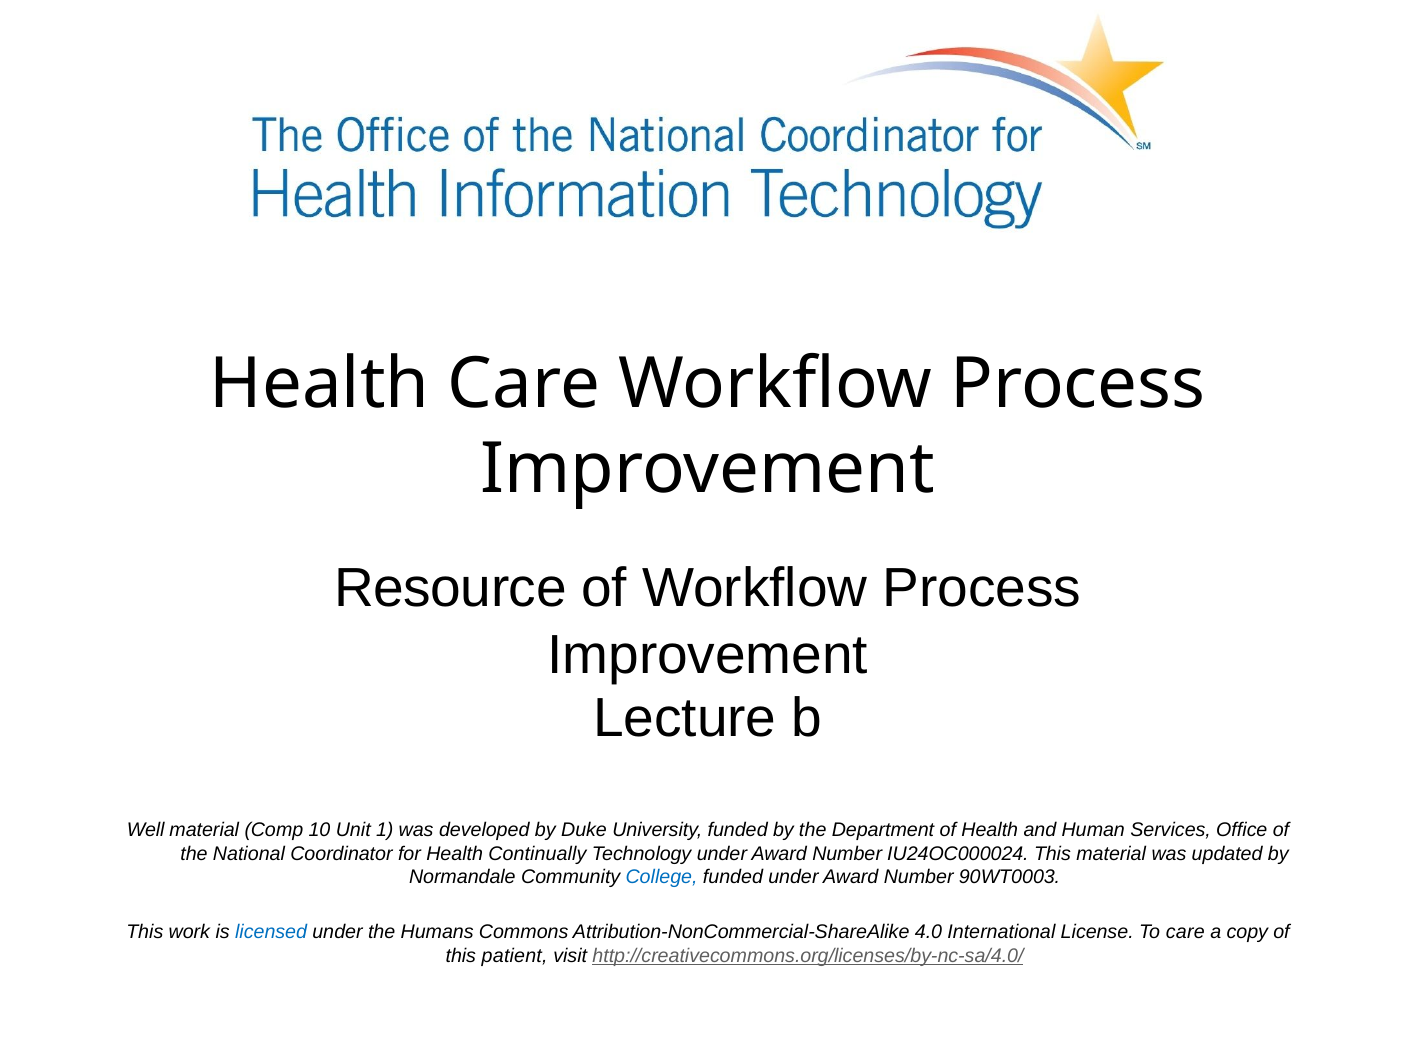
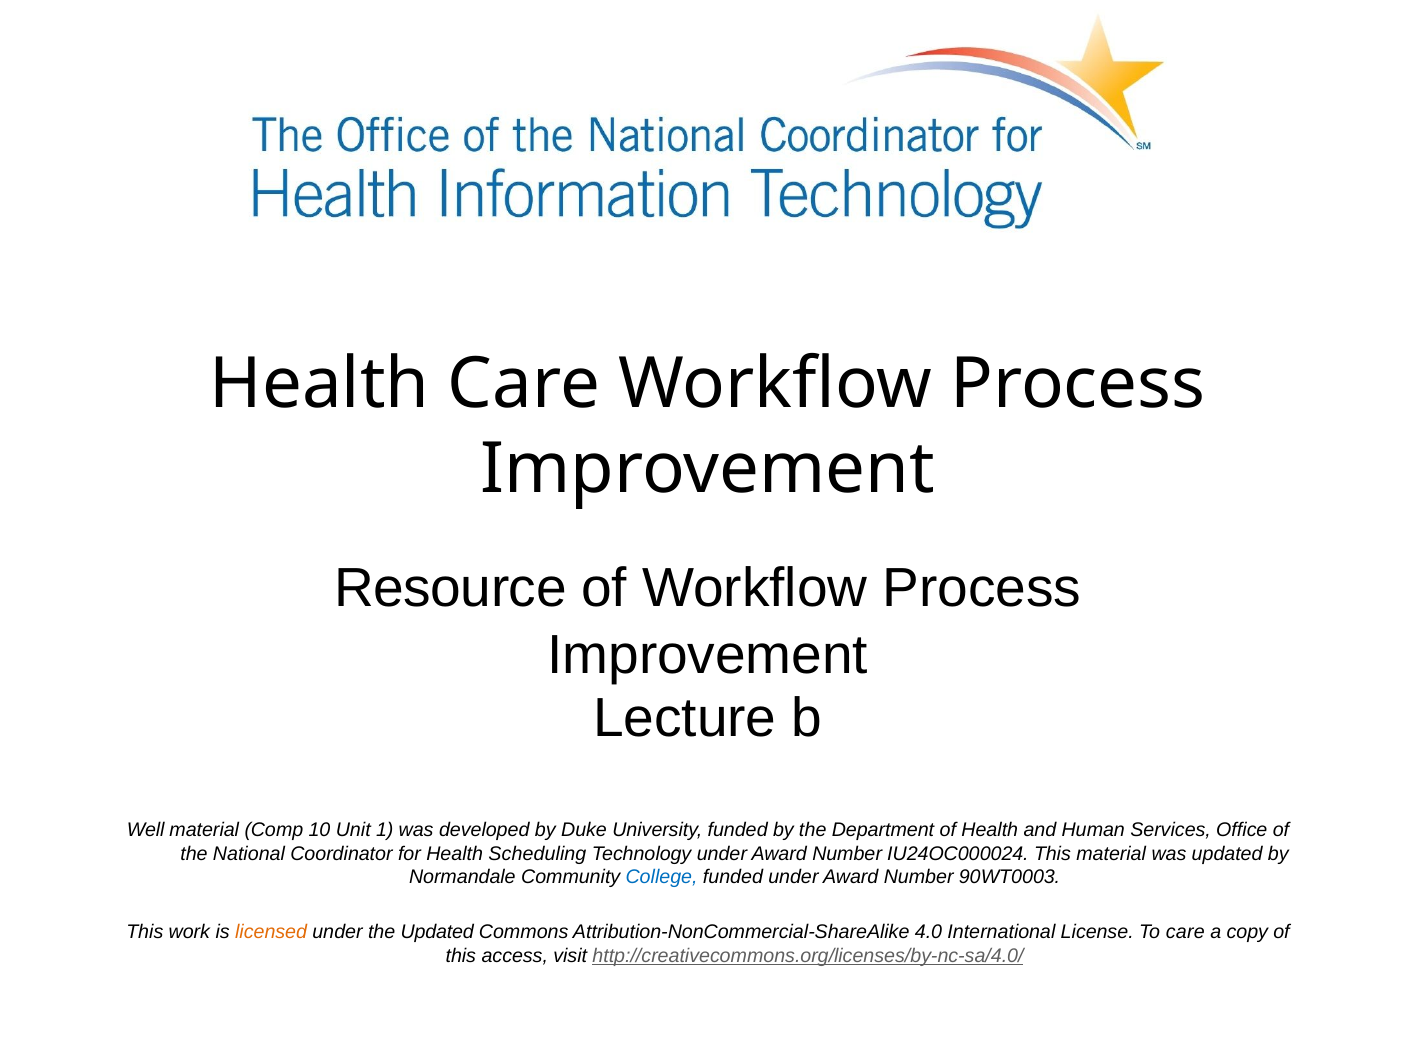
Continually: Continually -> Scheduling
licensed colour: blue -> orange
the Humans: Humans -> Updated
patient: patient -> access
